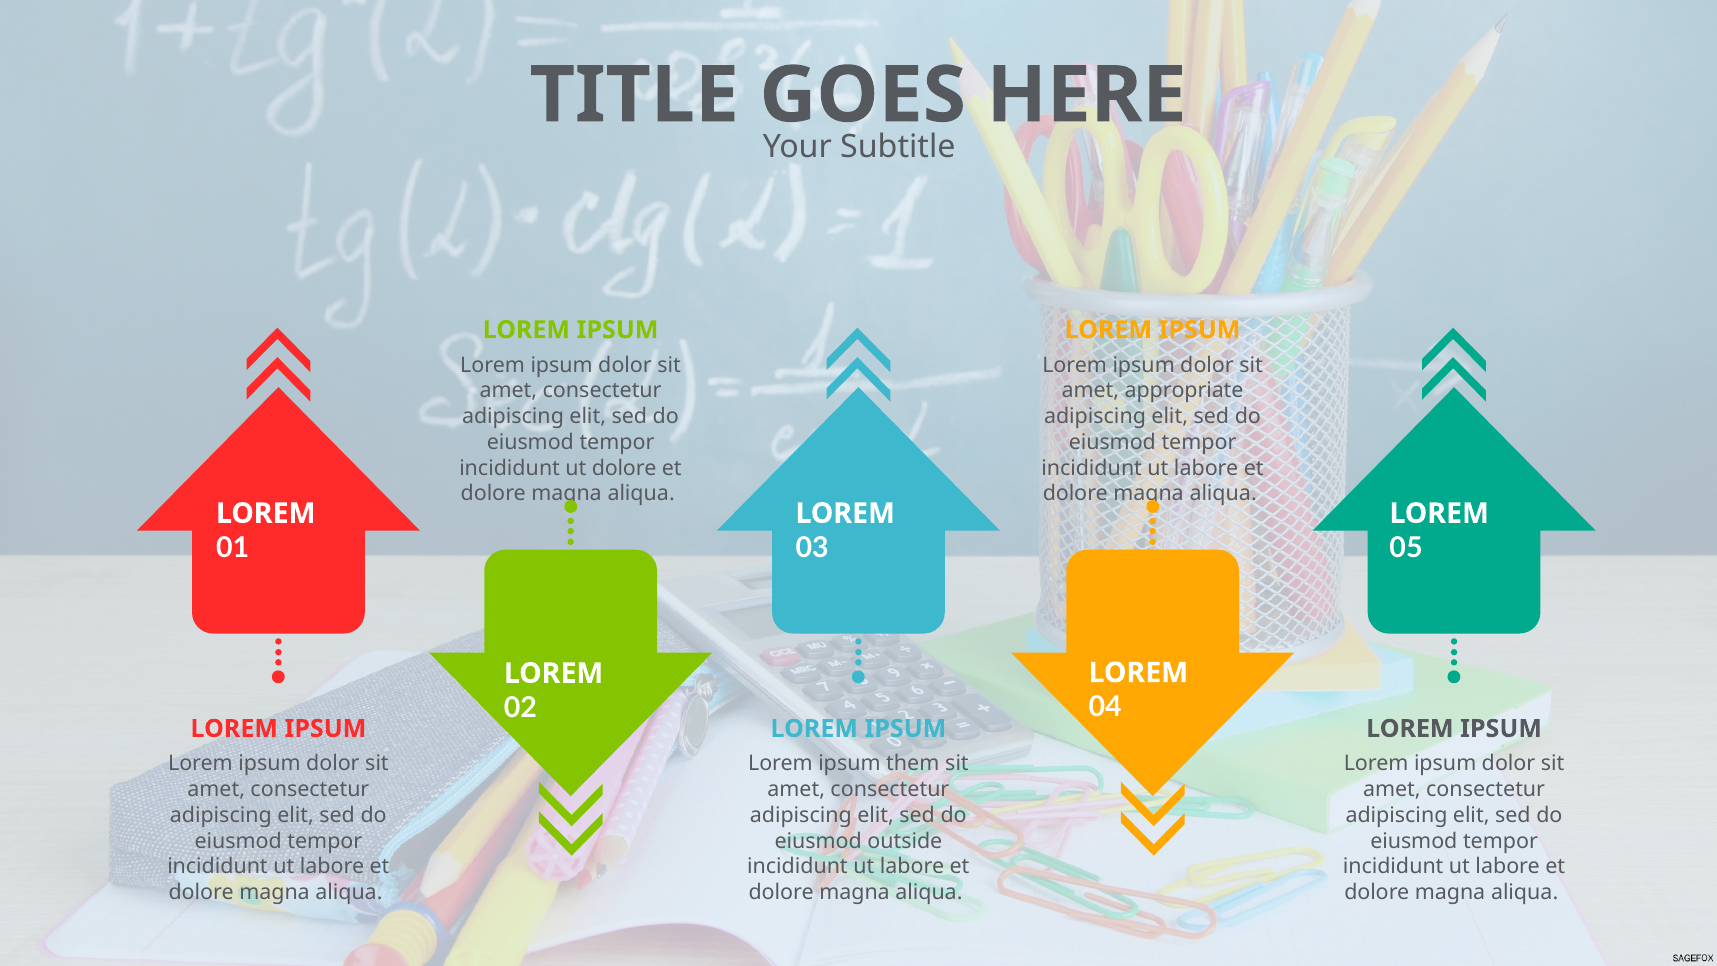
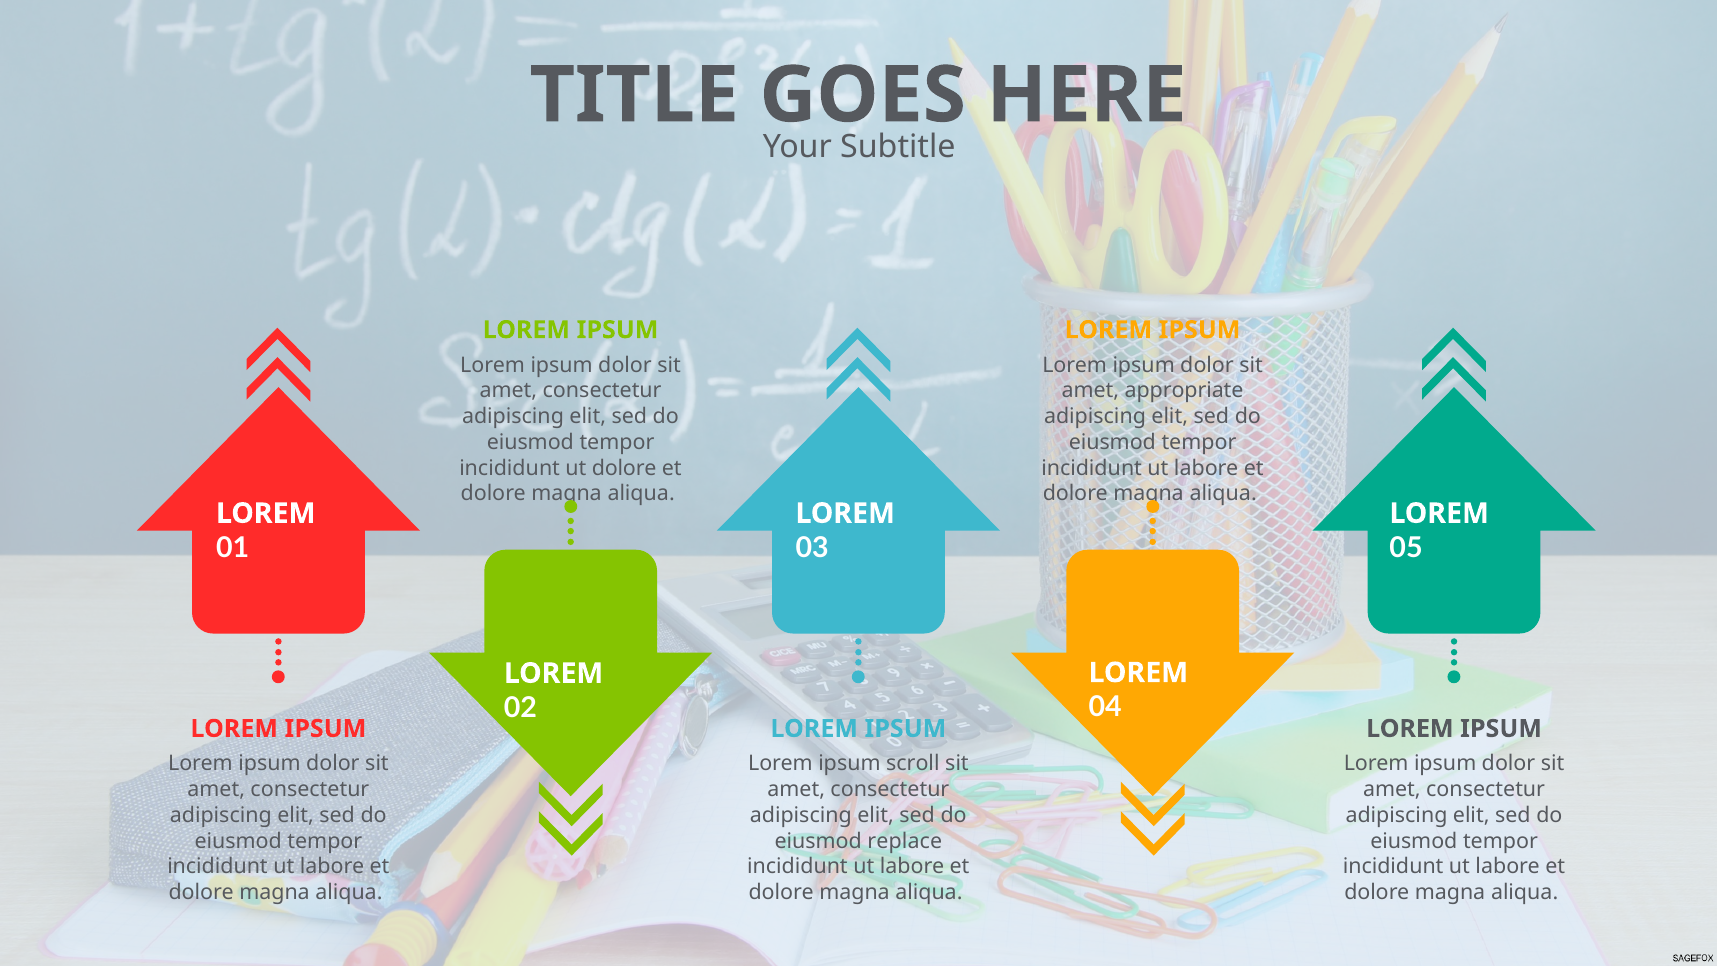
them: them -> scroll
outside: outside -> replace
